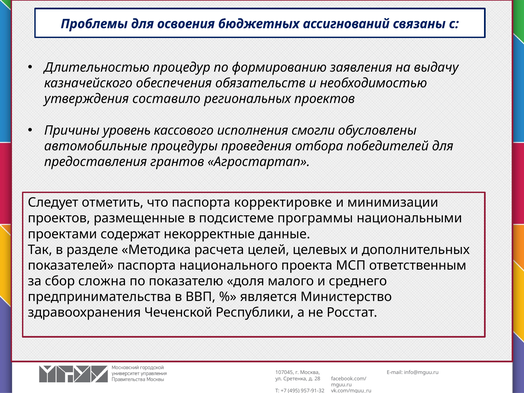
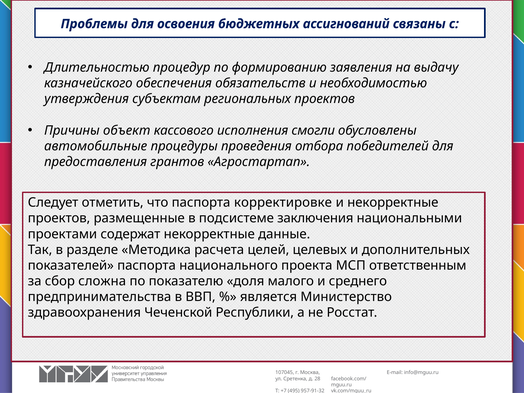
составило: составило -> субъектам
уровень: уровень -> объект
и минимизации: минимизации -> некорректные
программы: программы -> заключения
